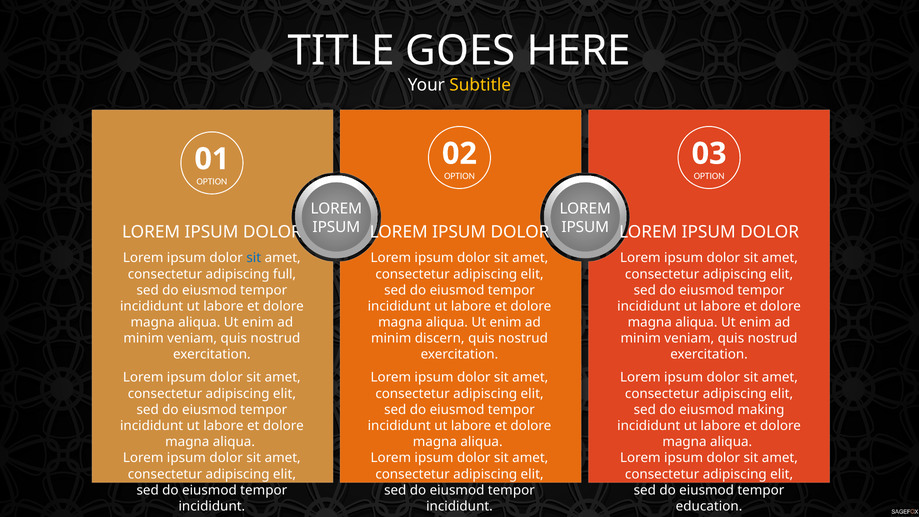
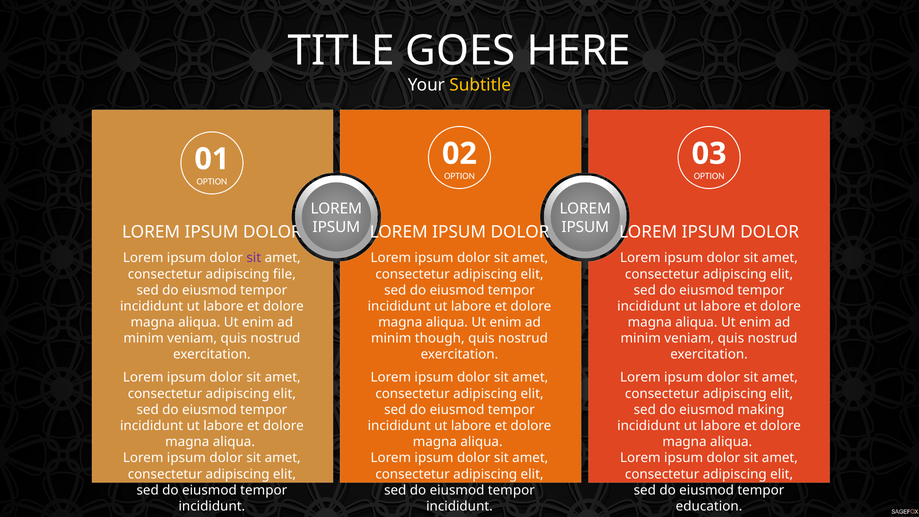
sit at (254, 258) colour: blue -> purple
full: full -> file
discern: discern -> though
